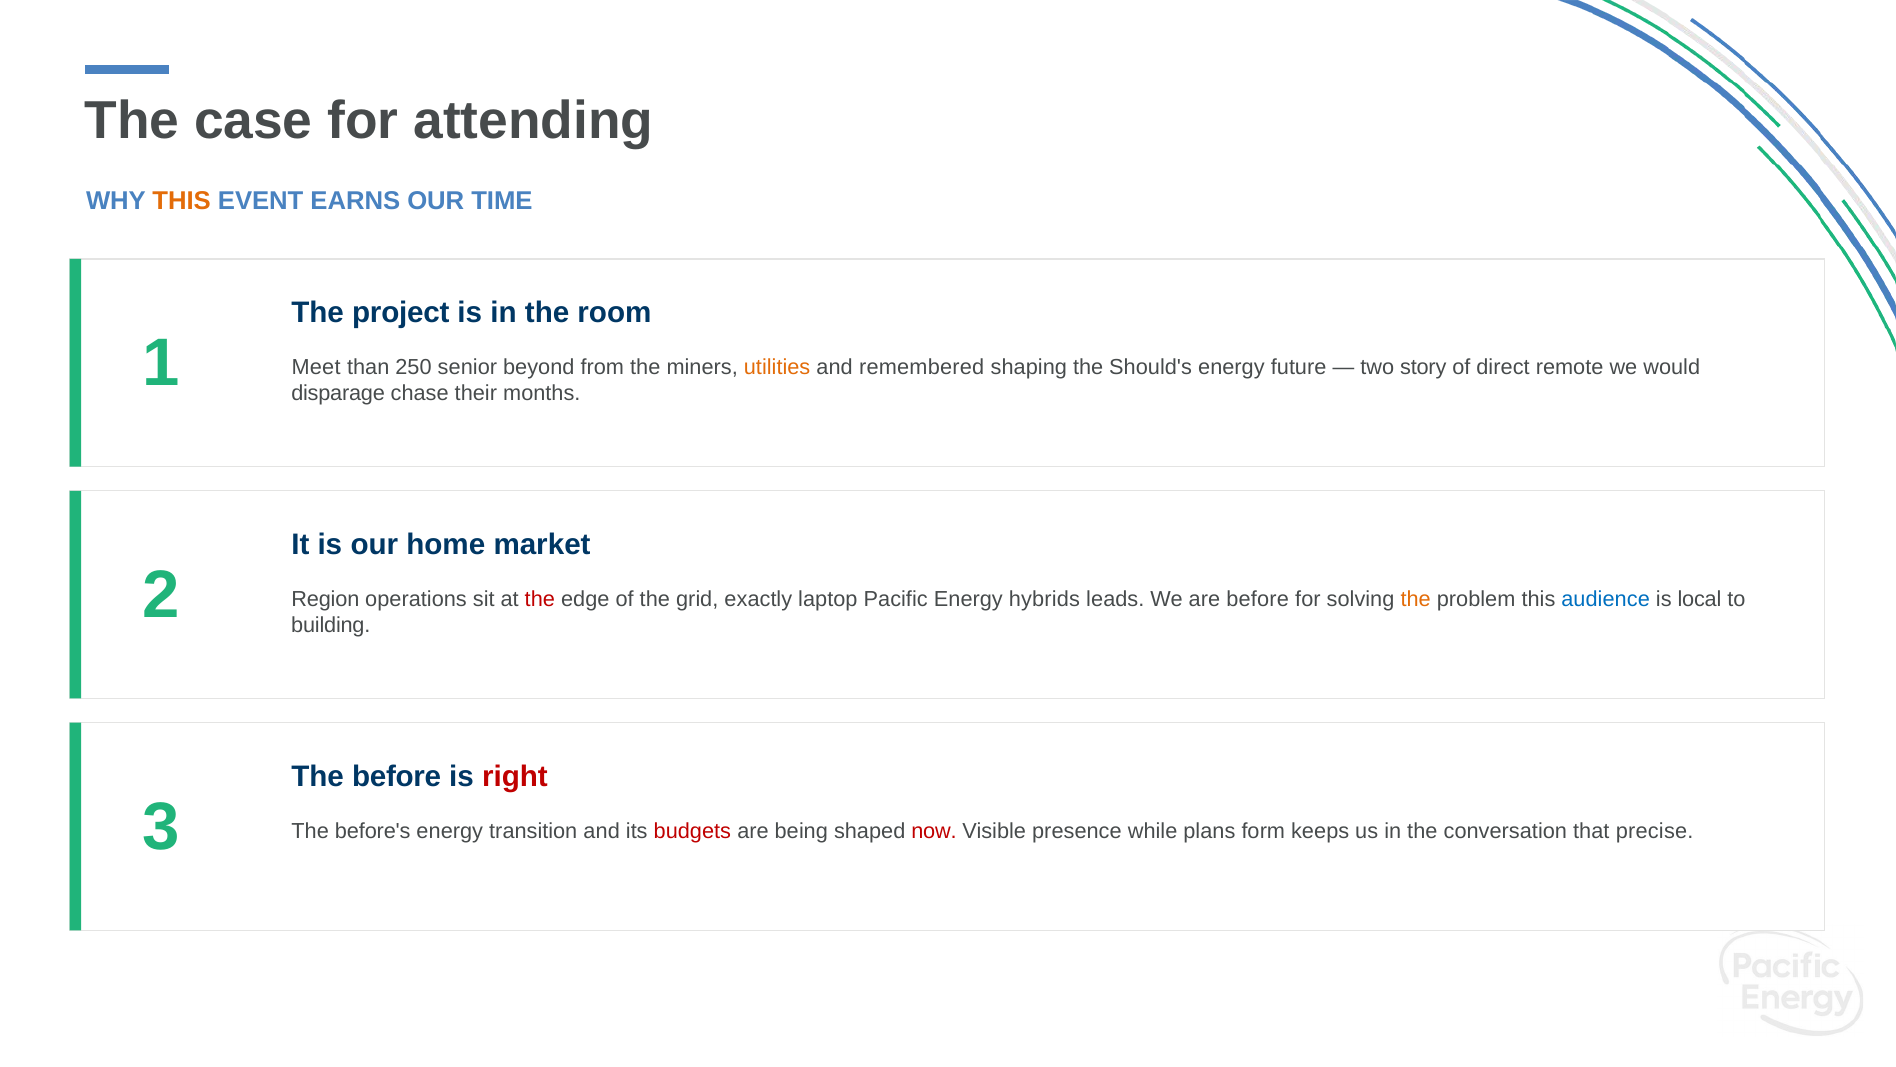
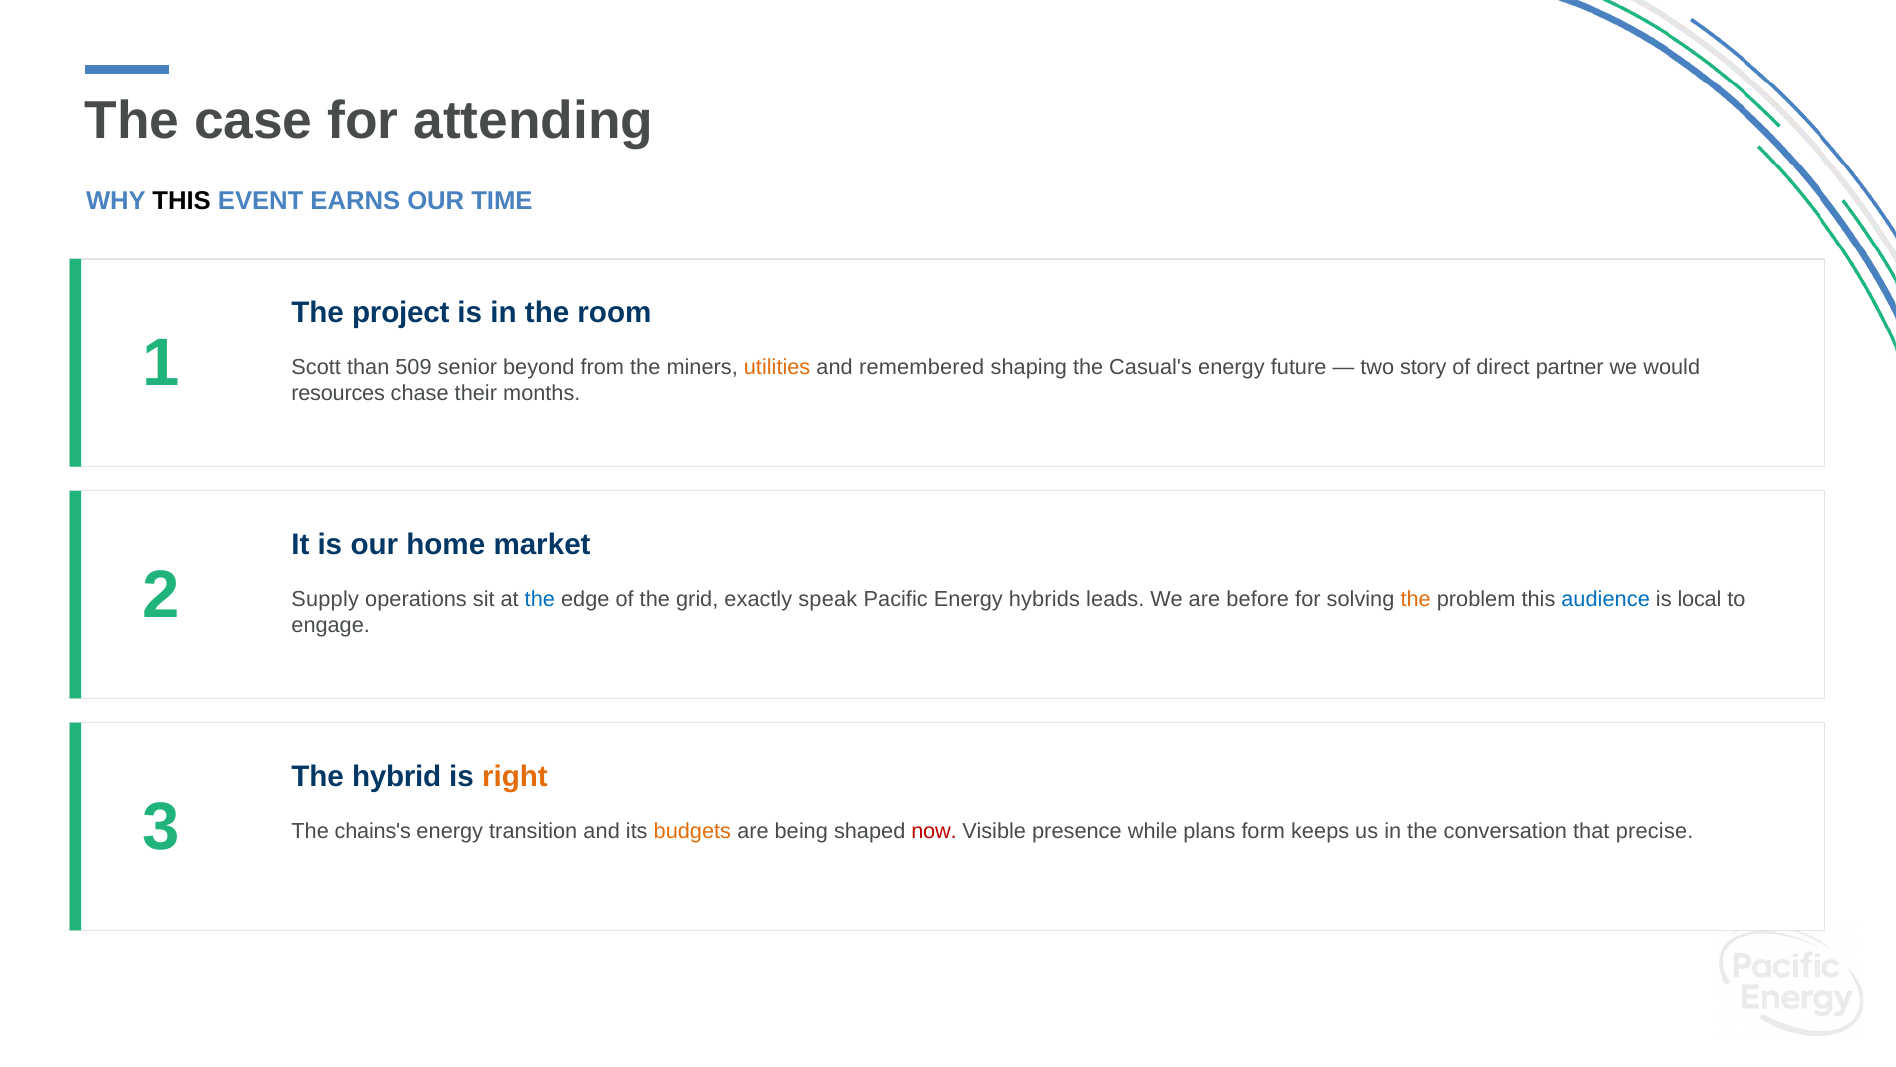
THIS at (182, 201) colour: orange -> black
Meet: Meet -> Scott
250: 250 -> 509
Should's: Should's -> Casual's
remote: remote -> partner
disparage: disparage -> resources
Region: Region -> Supply
the at (540, 599) colour: red -> blue
laptop: laptop -> speak
building: building -> engage
The before: before -> hybrid
right colour: red -> orange
before's: before's -> chains's
budgets colour: red -> orange
